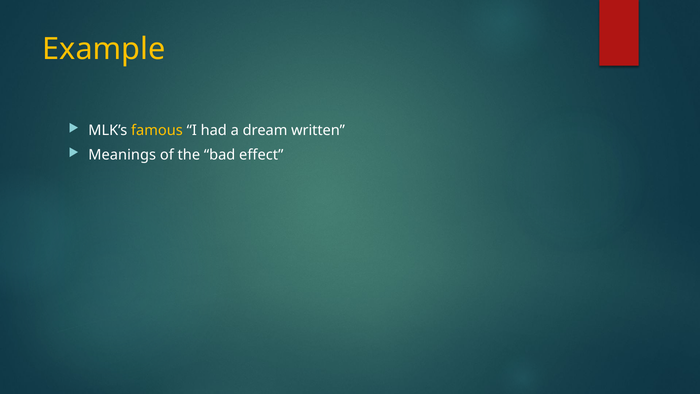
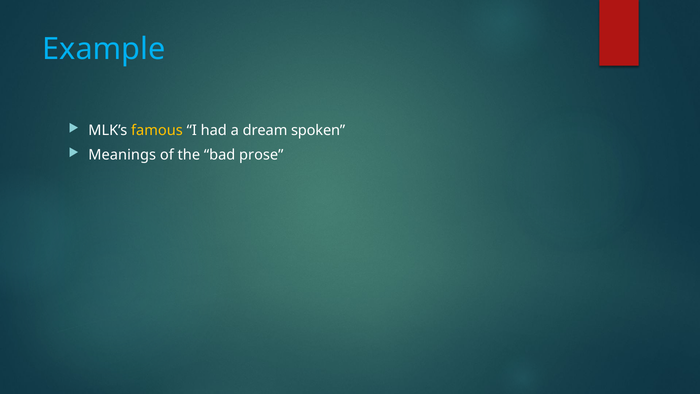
Example colour: yellow -> light blue
written: written -> spoken
effect: effect -> prose
